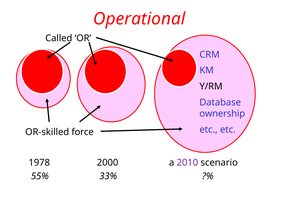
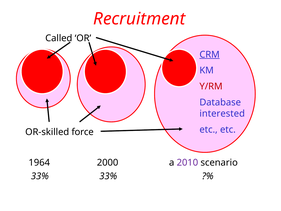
Operational: Operational -> Recruitment
CRM underline: none -> present
Y/RM colour: black -> red
ownership: ownership -> interested
1978: 1978 -> 1964
55% at (40, 176): 55% -> 33%
